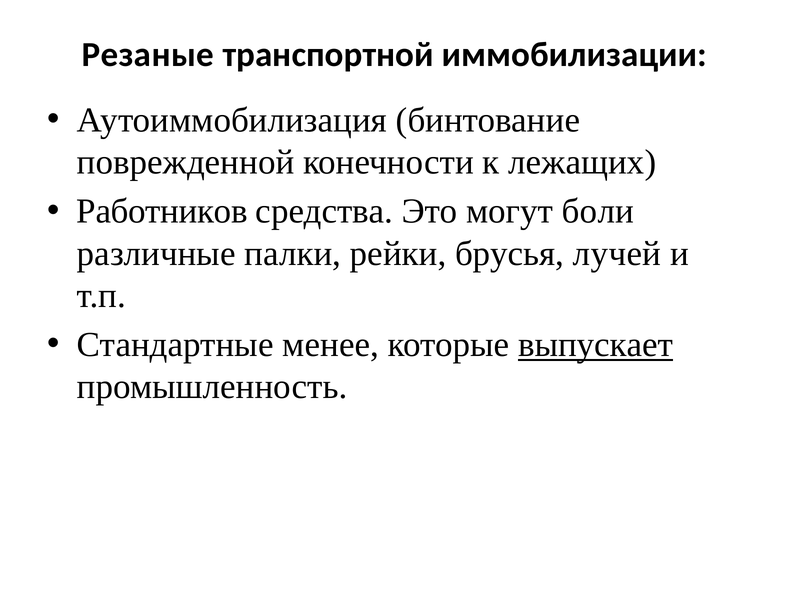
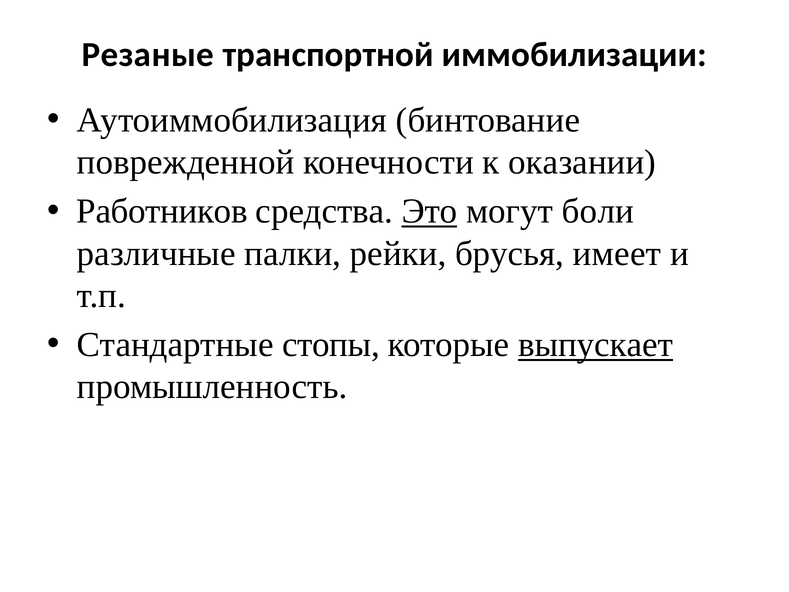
лежащих: лежащих -> оказании
Это underline: none -> present
лучей: лучей -> имеет
менее: менее -> стопы
